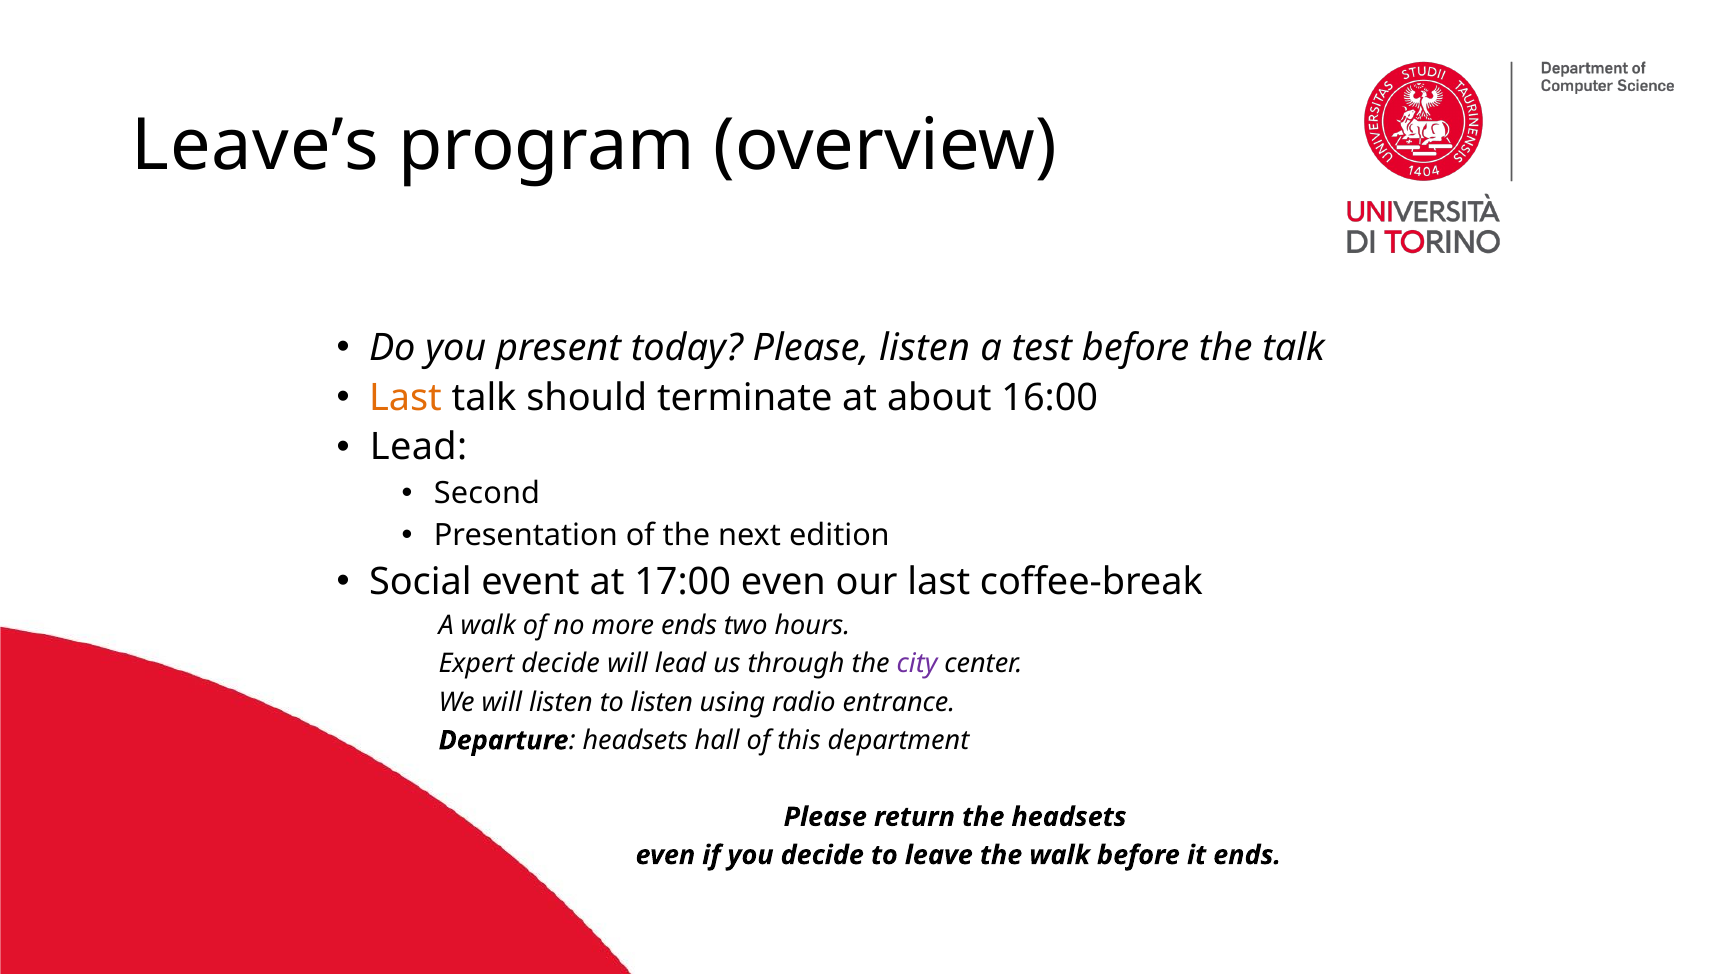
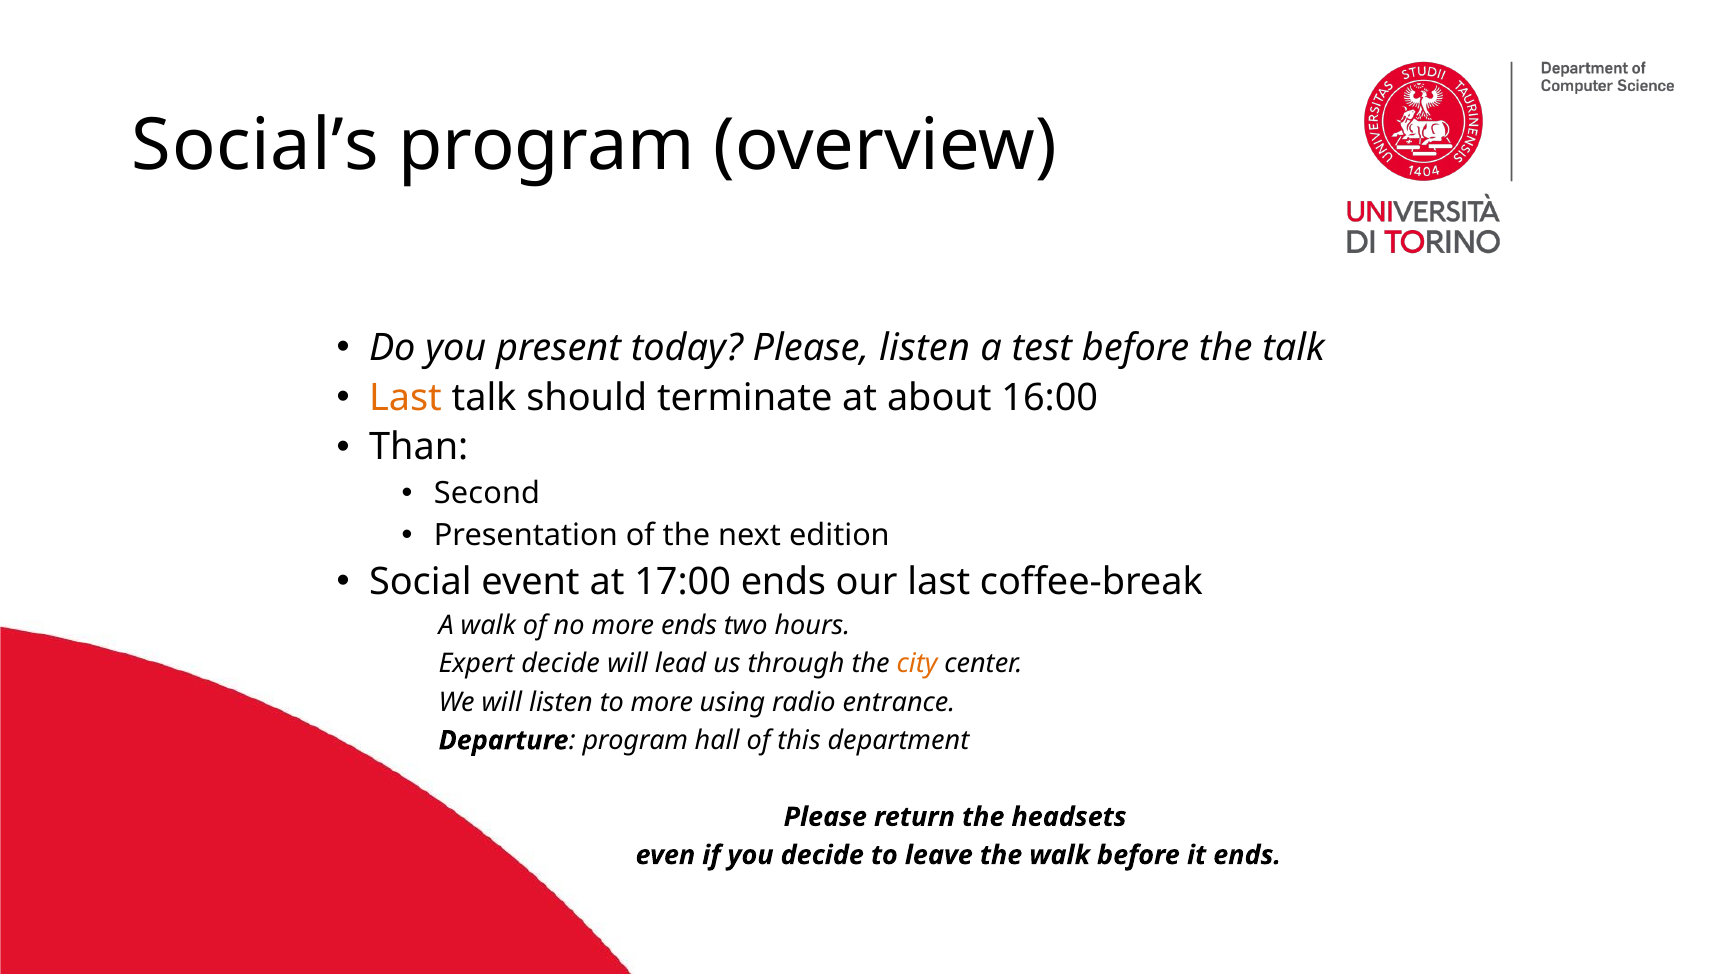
Leave’s: Leave’s -> Social’s
Lead at (419, 447): Lead -> Than
17:00 even: even -> ends
city colour: purple -> orange
to listen: listen -> more
Departure headsets: headsets -> program
